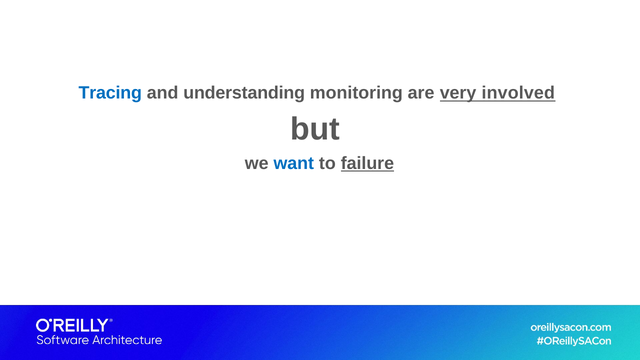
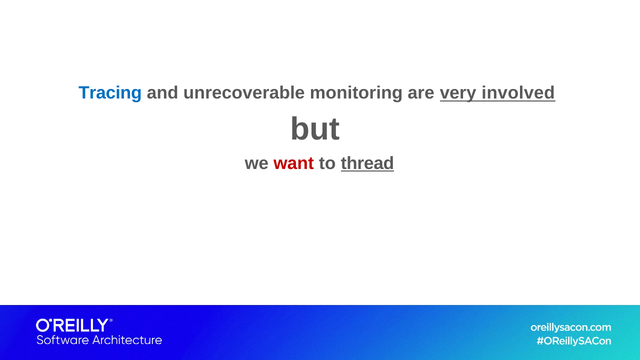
understanding: understanding -> unrecoverable
want colour: blue -> red
failure: failure -> thread
